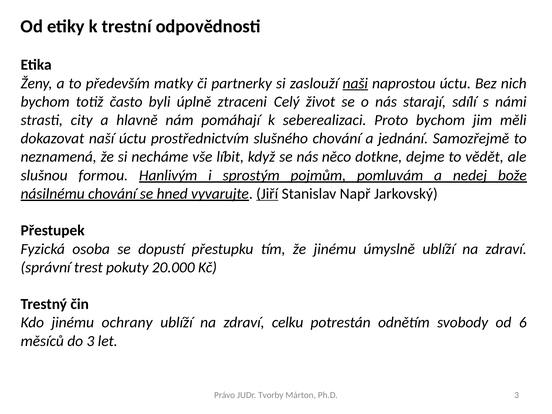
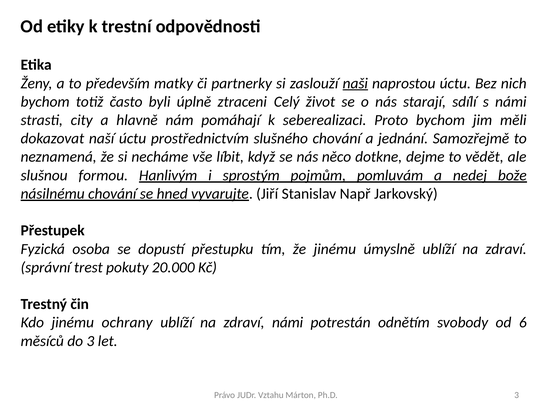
Jiří underline: present -> none
zdraví celku: celku -> námi
Tvorby: Tvorby -> Vztahu
